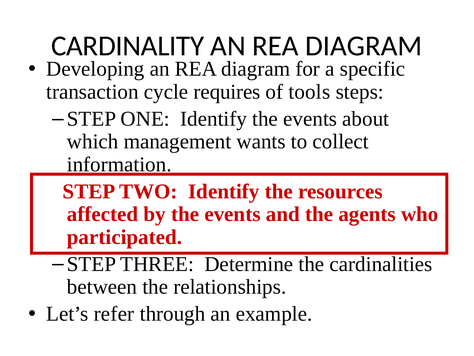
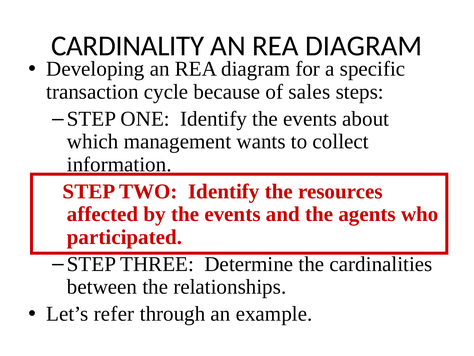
requires: requires -> because
tools: tools -> sales
